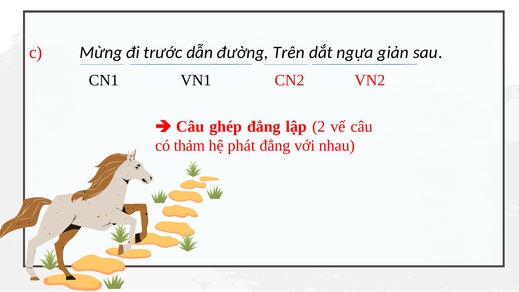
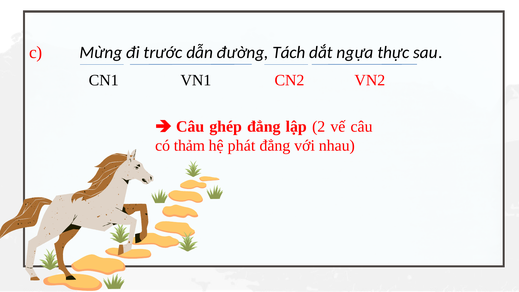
Trên: Trên -> Tách
giản: giản -> thực
